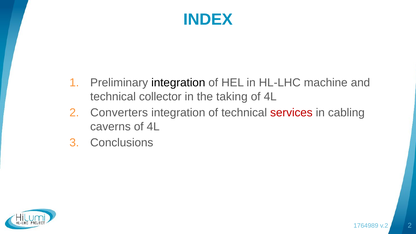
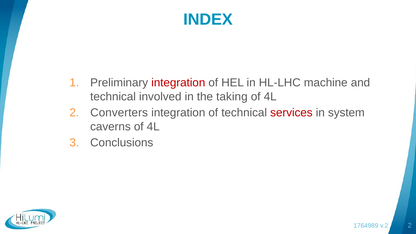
integration at (178, 83) colour: black -> red
collector: collector -> involved
cabling: cabling -> system
